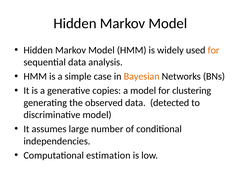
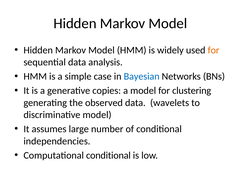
Bayesian colour: orange -> blue
detected: detected -> wavelets
Computational estimation: estimation -> conditional
